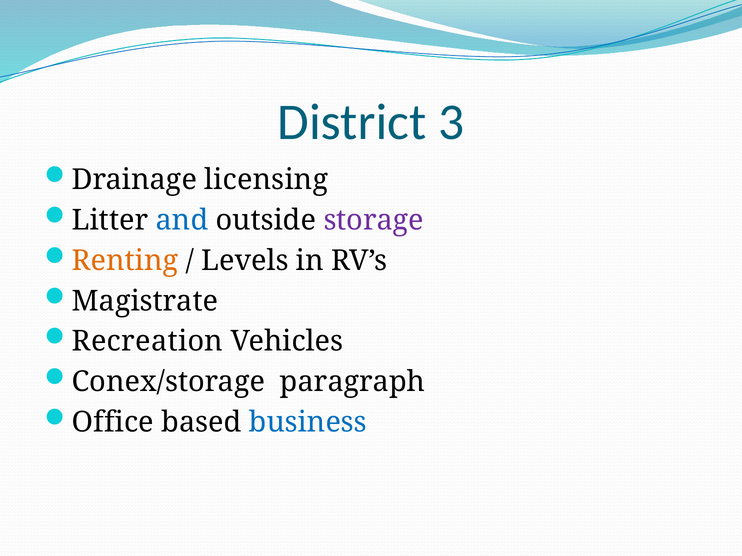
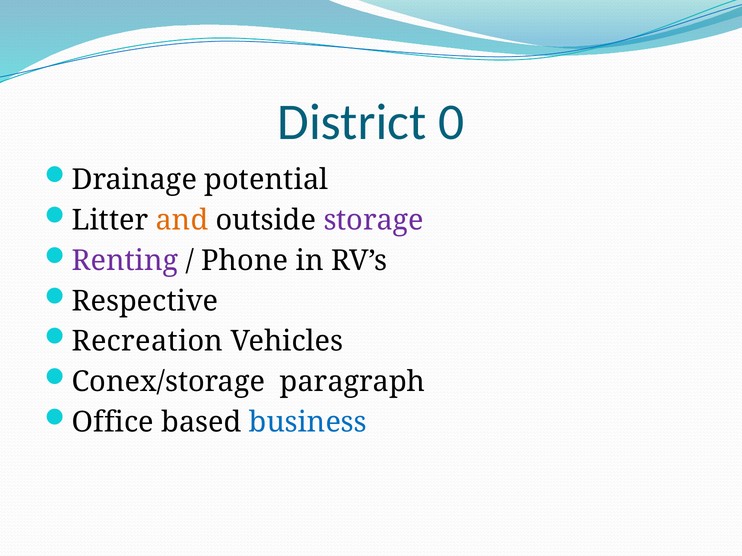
3: 3 -> 0
licensing: licensing -> potential
and colour: blue -> orange
Renting colour: orange -> purple
Levels: Levels -> Phone
Magistrate: Magistrate -> Respective
